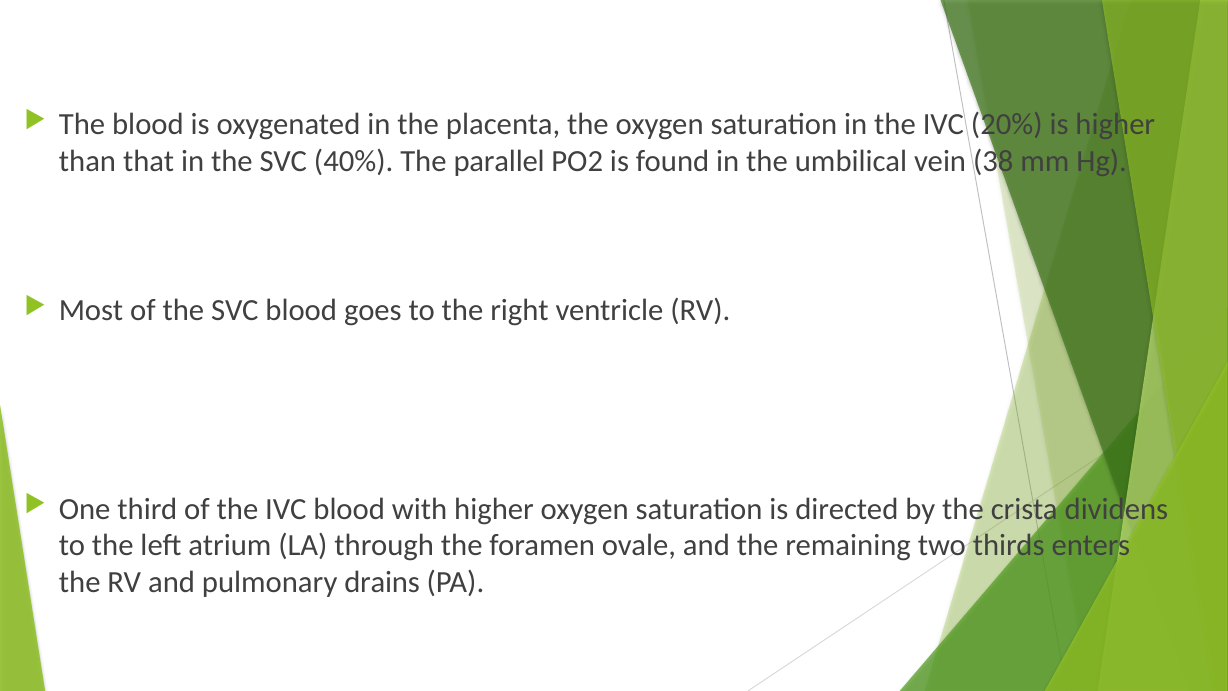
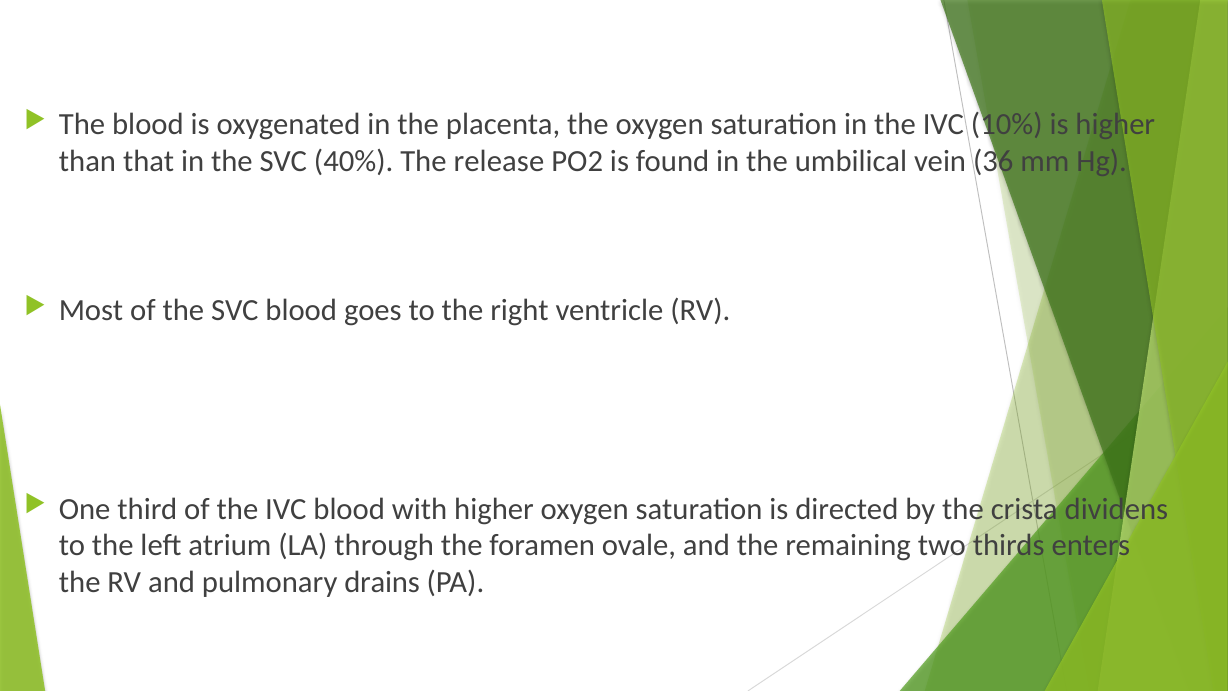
20%: 20% -> 10%
parallel: parallel -> release
38: 38 -> 36
